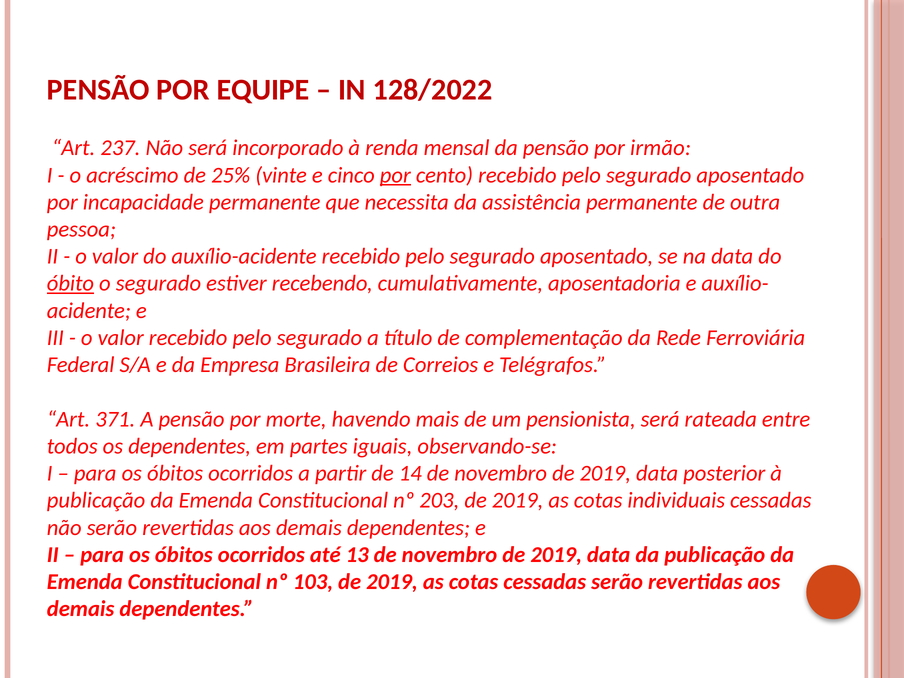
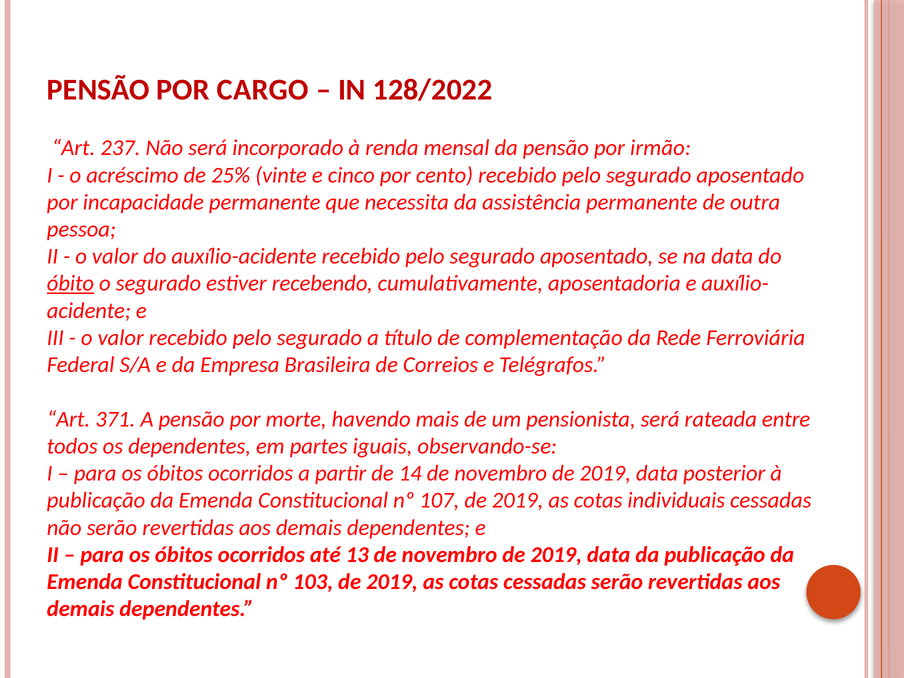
EQUIPE: EQUIPE -> CARGO
por at (395, 175) underline: present -> none
203: 203 -> 107
